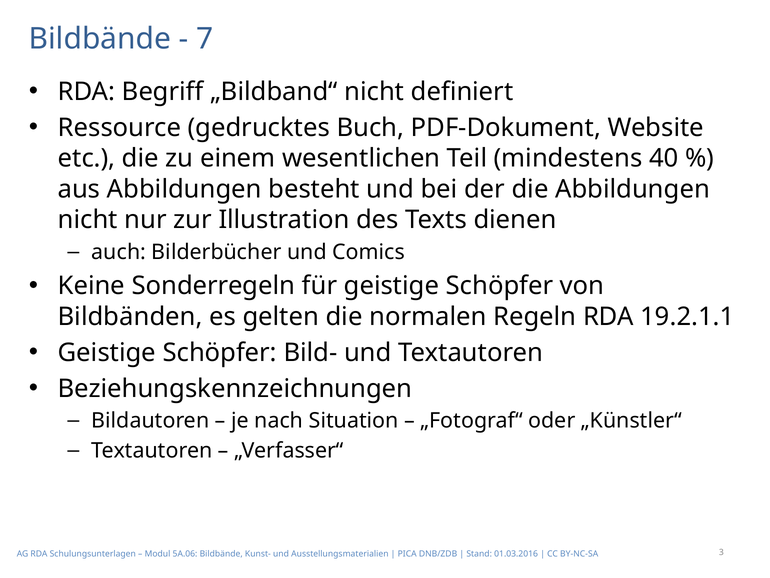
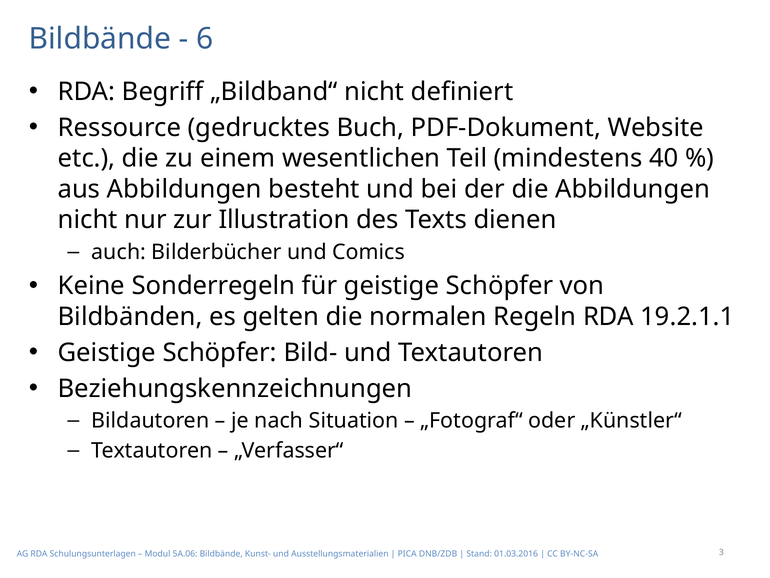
7: 7 -> 6
